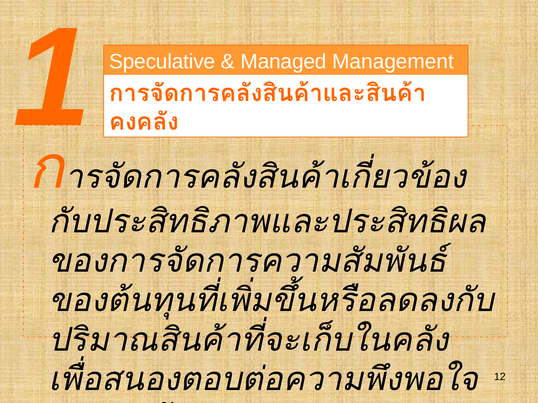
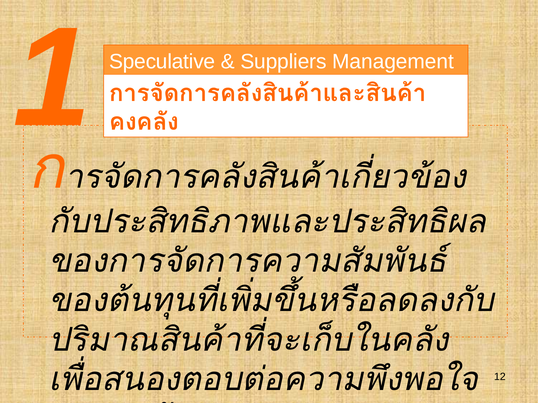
Managed: Managed -> Suppliers
